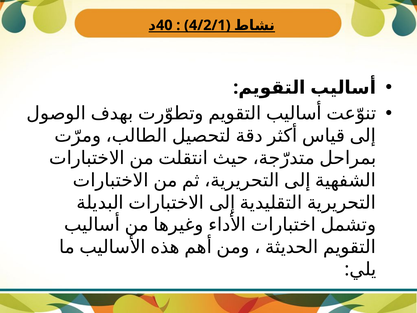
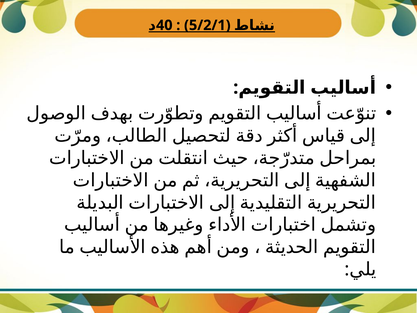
4/2/1: 4/2/1 -> 5/2/1
